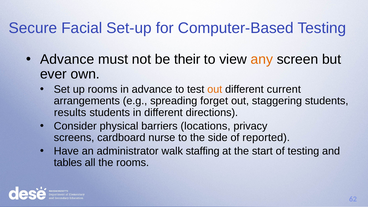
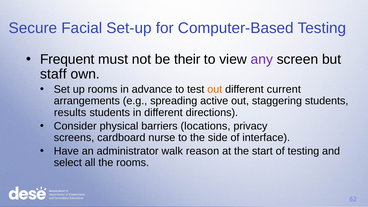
Advance at (67, 59): Advance -> Frequent
any colour: orange -> purple
ever: ever -> staff
forget: forget -> active
reported: reported -> interface
staffing: staffing -> reason
tables: tables -> select
